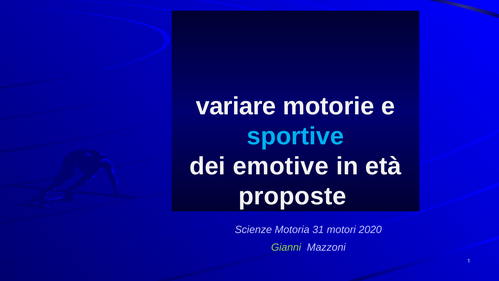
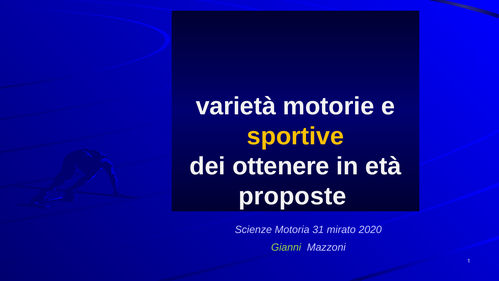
variare: variare -> varietà
sportive colour: light blue -> yellow
emotive: emotive -> ottenere
motori: motori -> mirato
